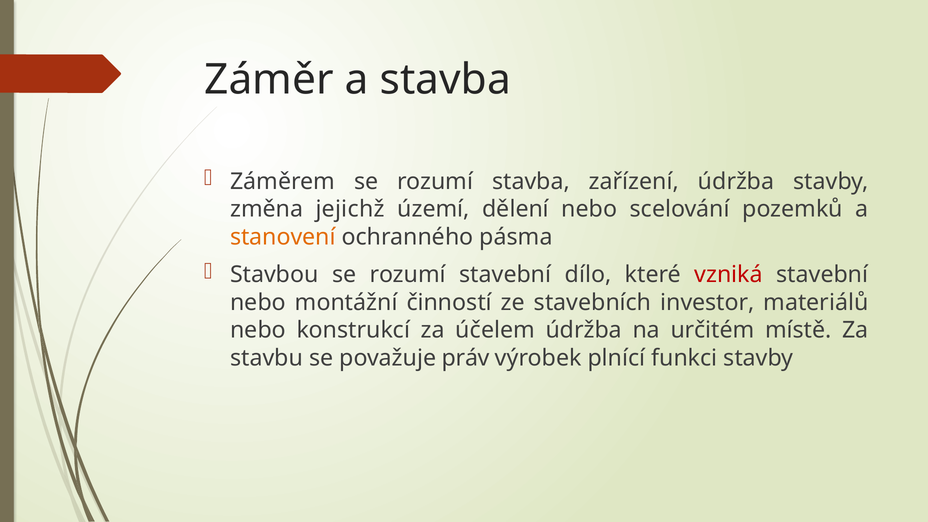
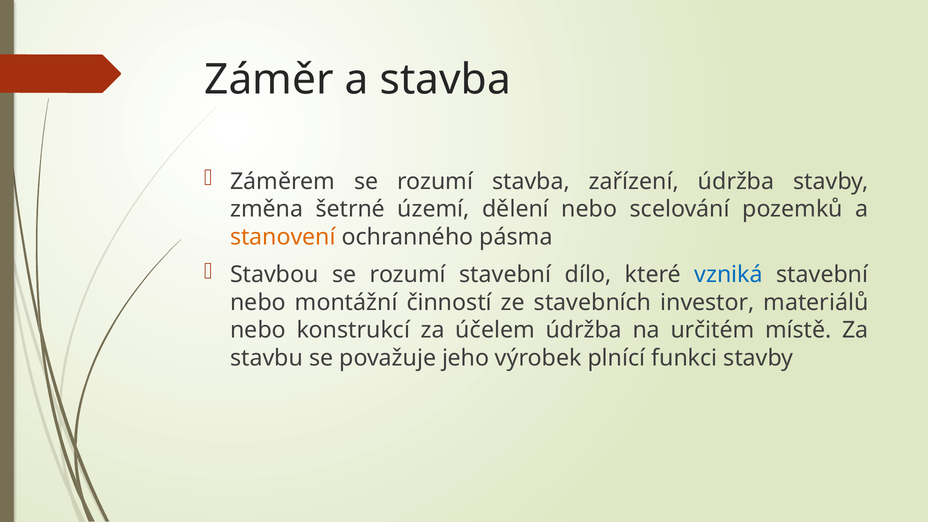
jejichž: jejichž -> šetrné
vzniká colour: red -> blue
práv: práv -> jeho
